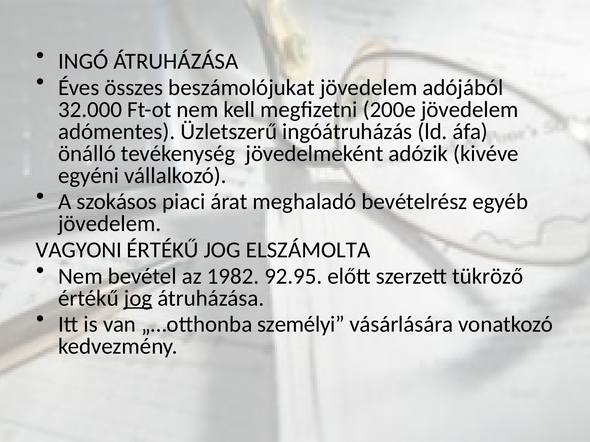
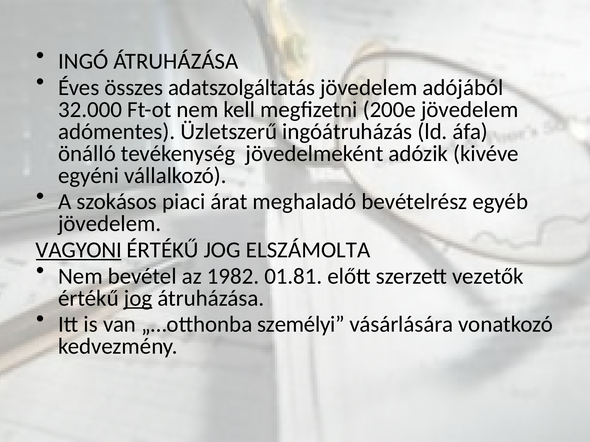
beszámolójukat: beszámolójukat -> adatszolgáltatás
VAGYONI underline: none -> present
92.95: 92.95 -> 01.81
tükröző: tükröző -> vezetők
